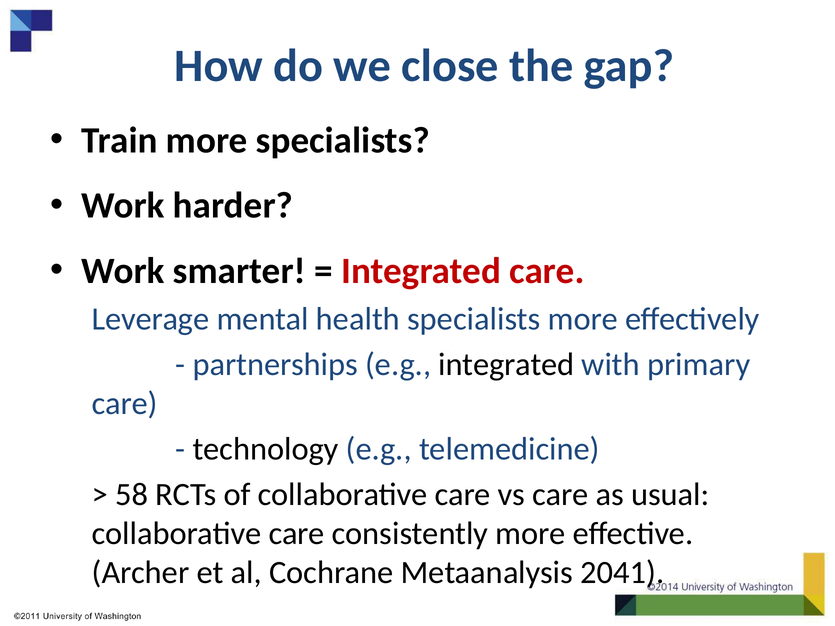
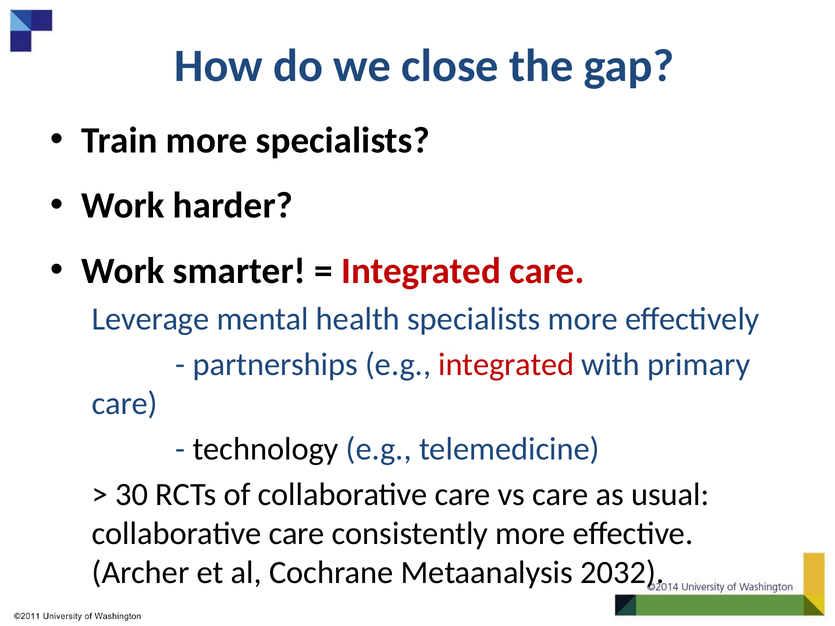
integrated at (506, 365) colour: black -> red
58: 58 -> 30
2041: 2041 -> 2032
